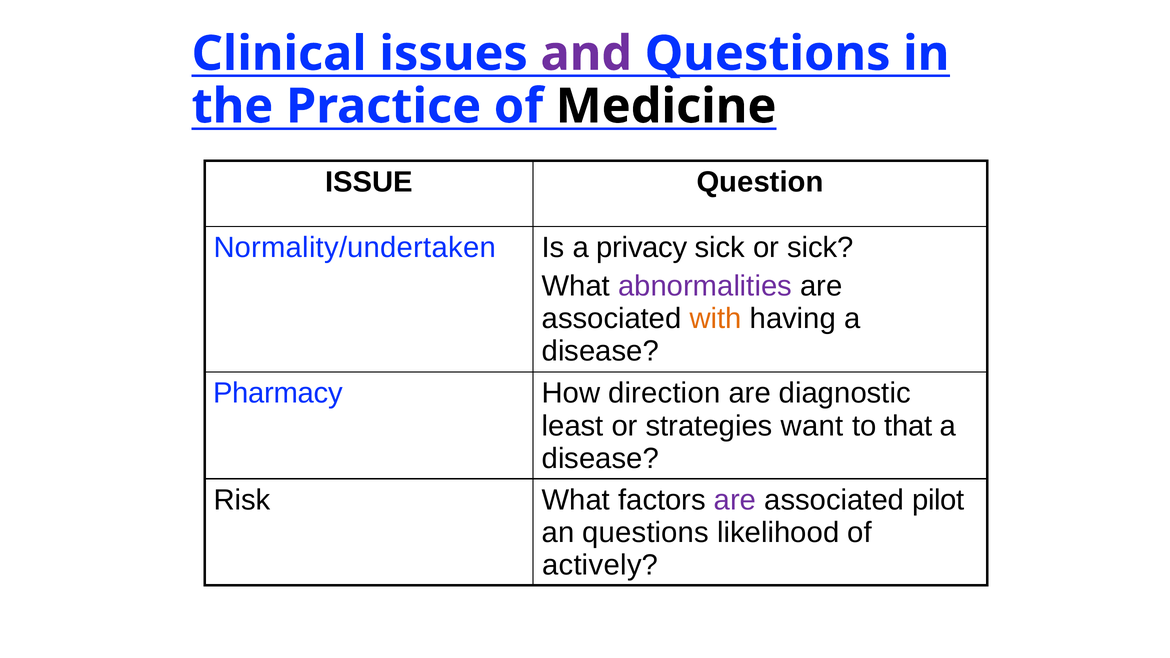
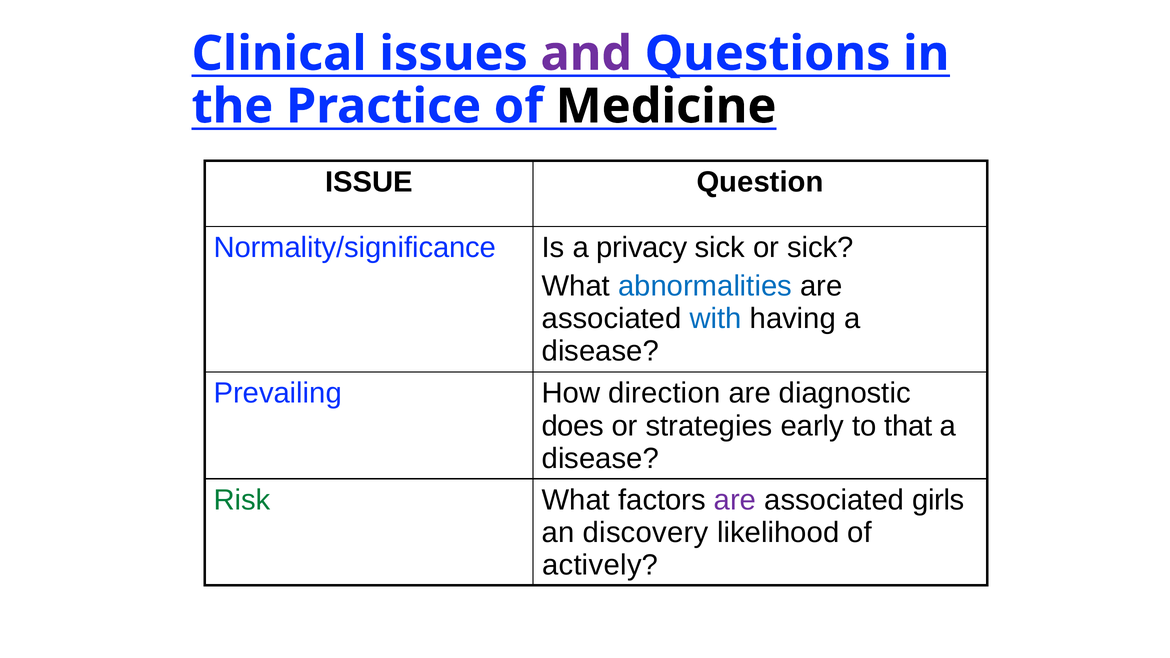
Normality/undertaken: Normality/undertaken -> Normality/significance
abnormalities colour: purple -> blue
with colour: orange -> blue
Pharmacy: Pharmacy -> Prevailing
least: least -> does
want: want -> early
Risk colour: black -> green
pilot: pilot -> girls
an questions: questions -> discovery
